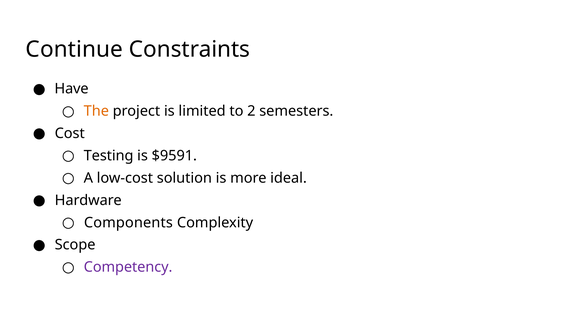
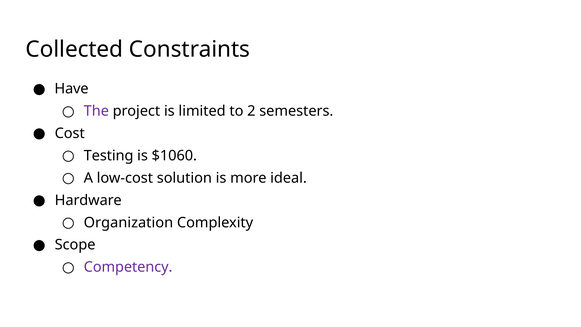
Continue: Continue -> Collected
The colour: orange -> purple
$9591: $9591 -> $1060
Components: Components -> Organization
